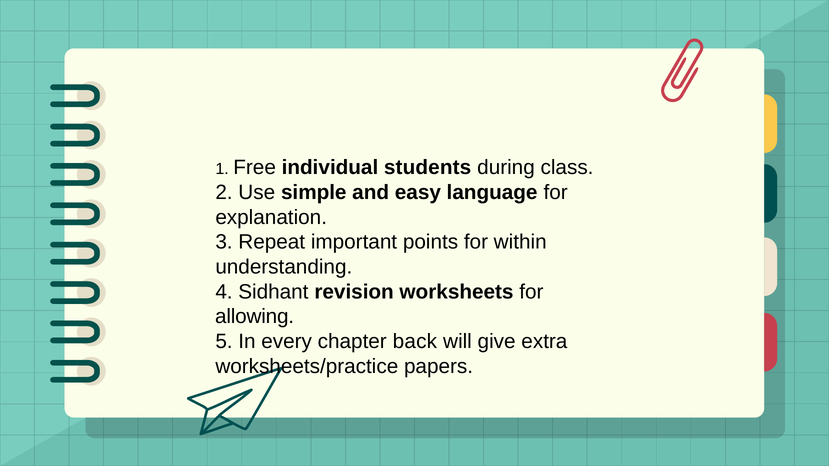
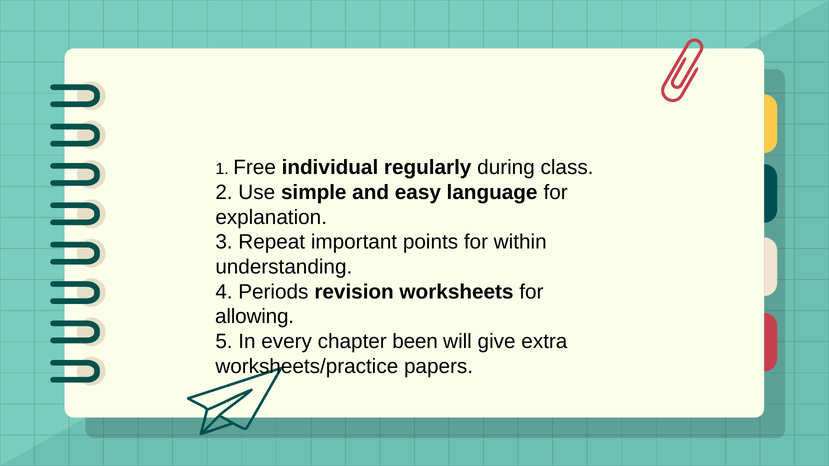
students: students -> regularly
Sidhant: Sidhant -> Periods
back: back -> been
